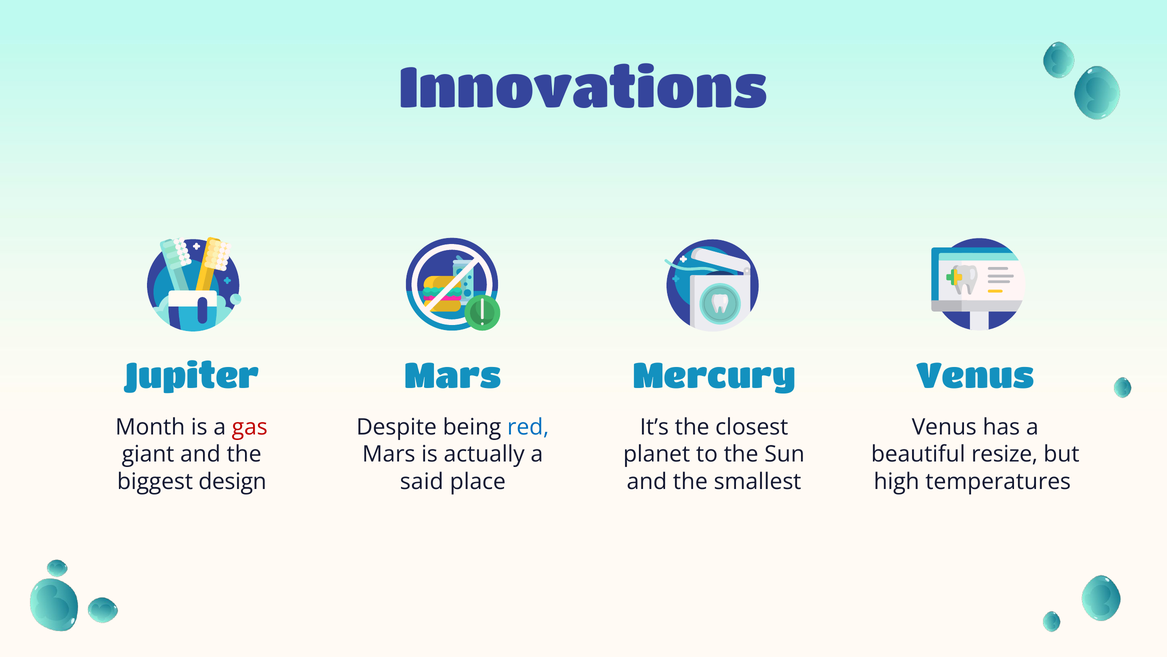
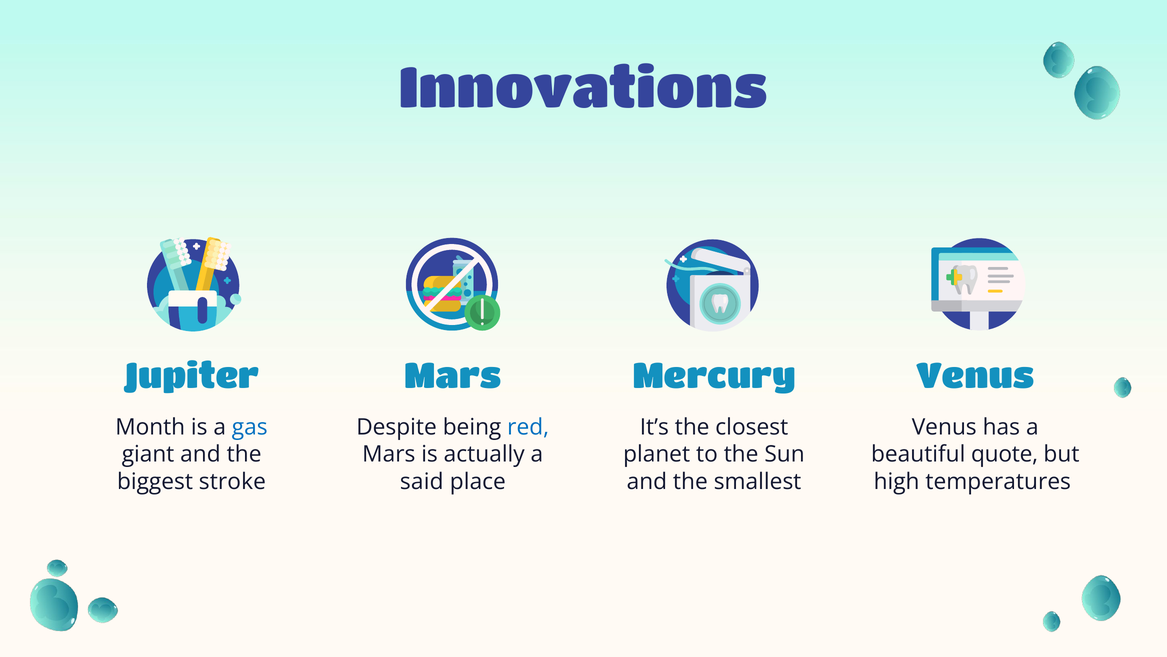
gas colour: red -> blue
resize: resize -> quote
design: design -> stroke
